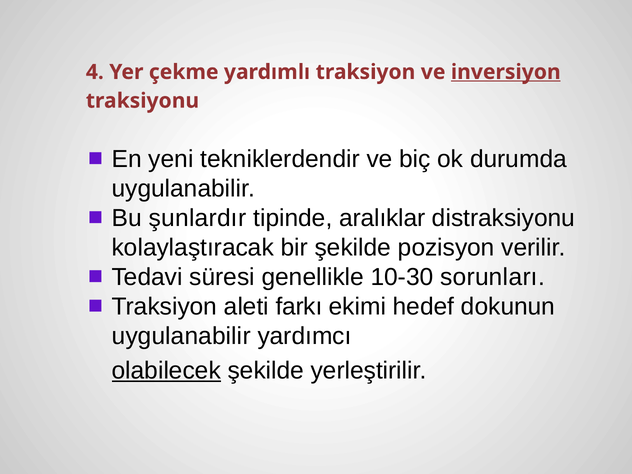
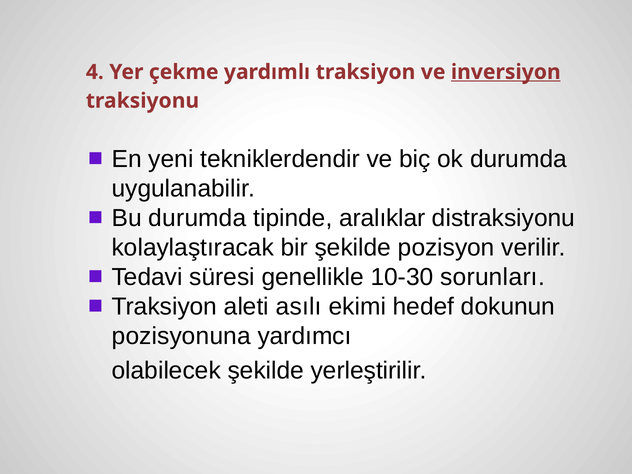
Bu şunlardır: şunlardır -> durumda
farkı: farkı -> asılı
uygulanabilir at (181, 336): uygulanabilir -> pozisyonuna
olabilecek underline: present -> none
